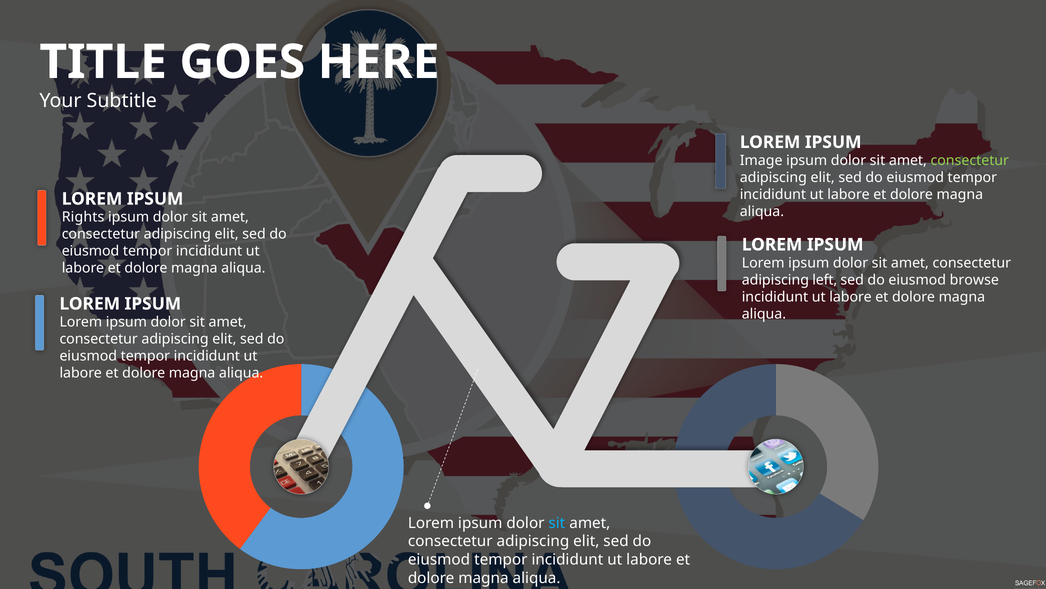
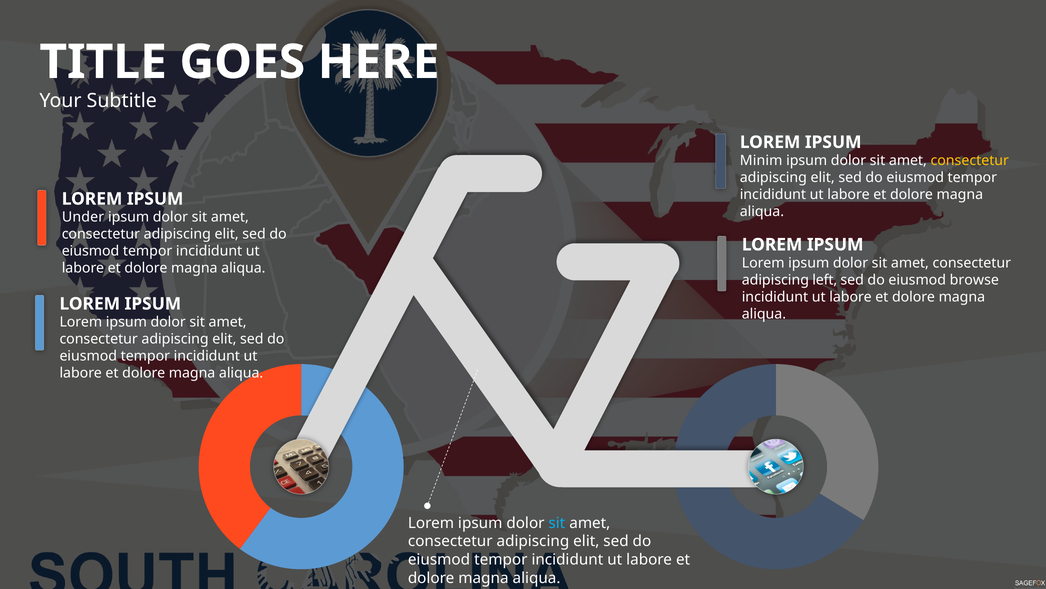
Image: Image -> Minim
consectetur at (970, 160) colour: light green -> yellow
Rights: Rights -> Under
